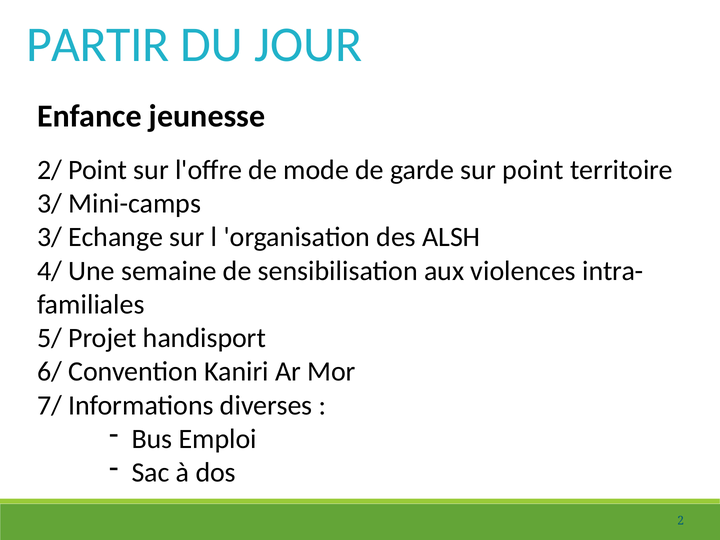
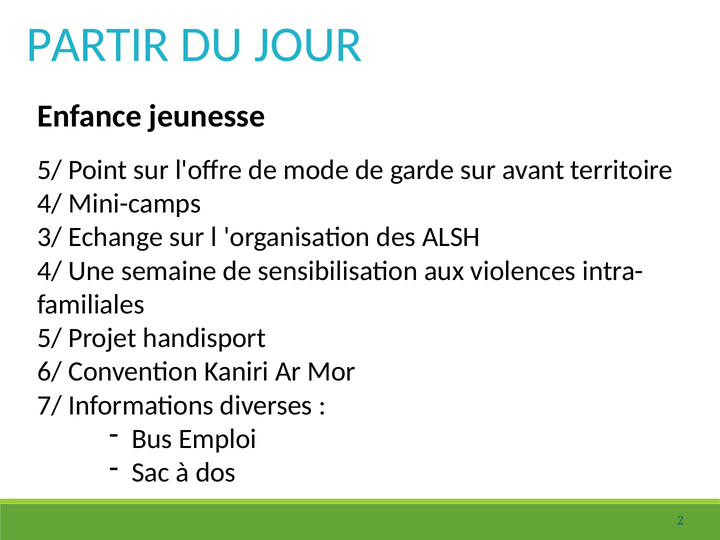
2/ at (50, 170): 2/ -> 5/
sur point: point -> avant
3/ at (50, 204): 3/ -> 4/
